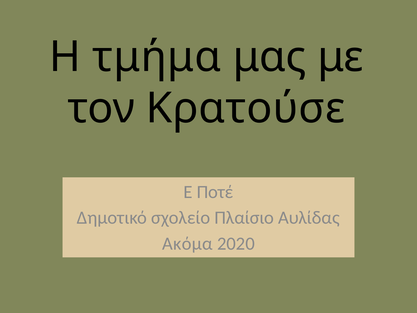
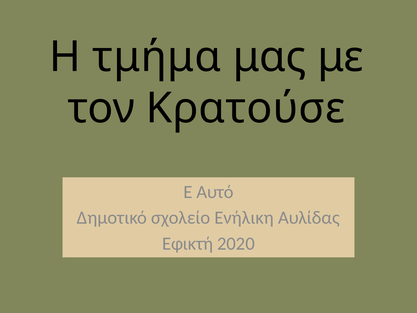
Ποτέ: Ποτέ -> Αυτό
Πλαίσιο: Πλαίσιο -> Ενήλικη
Ακόμα: Ακόμα -> Εφικτή
